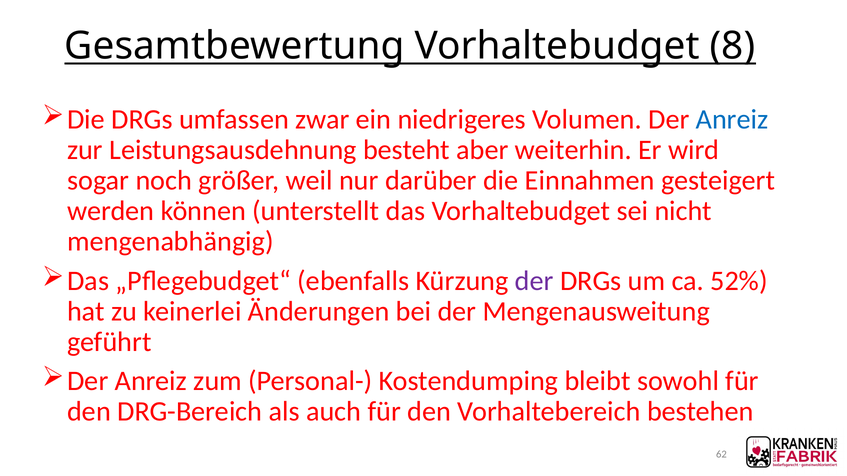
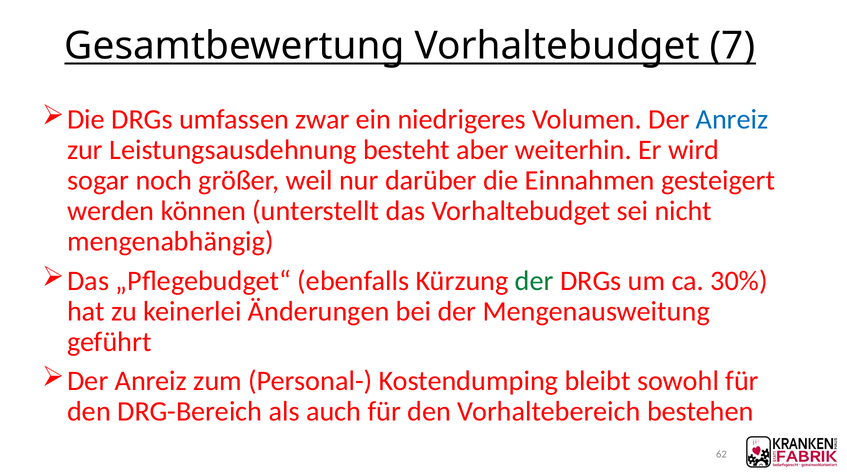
8: 8 -> 7
der at (534, 281) colour: purple -> green
52%: 52% -> 30%
